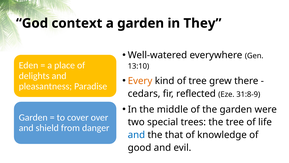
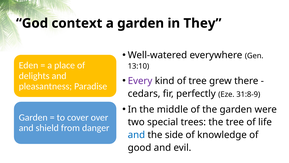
Every colour: orange -> purple
reflected: reflected -> perfectly
that: that -> side
